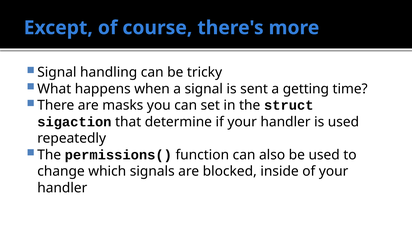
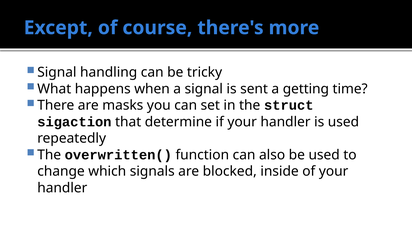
permissions(: permissions( -> overwritten(
